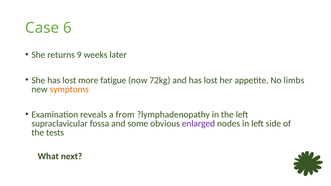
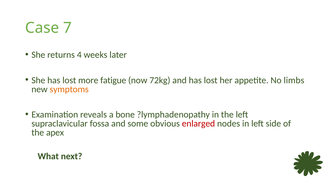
6: 6 -> 7
9: 9 -> 4
from: from -> bone
enlarged colour: purple -> red
tests: tests -> apex
